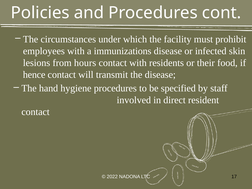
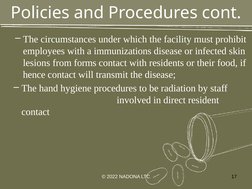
hours: hours -> forms
specified: specified -> radiation
